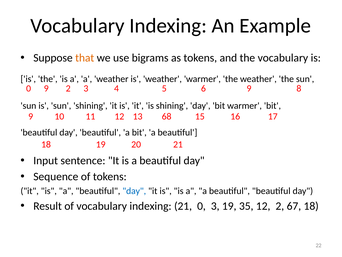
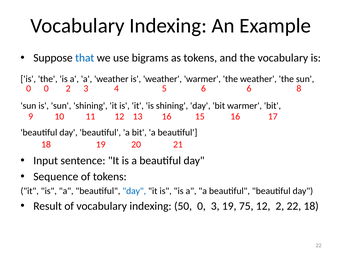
that colour: orange -> blue
0 9: 9 -> 0
6 9: 9 -> 6
13 68: 68 -> 16
indexing 21: 21 -> 50
35: 35 -> 75
2 67: 67 -> 22
